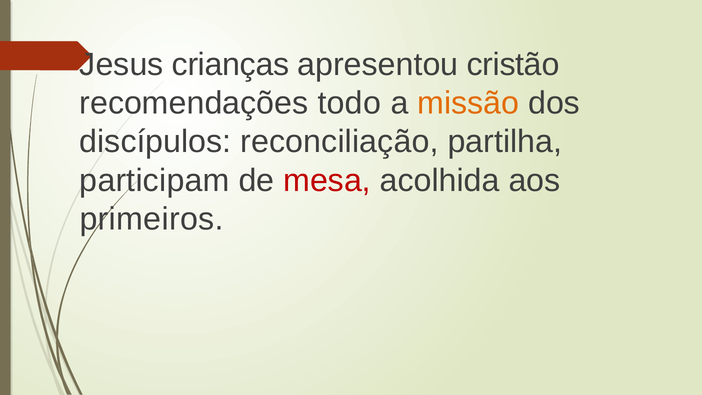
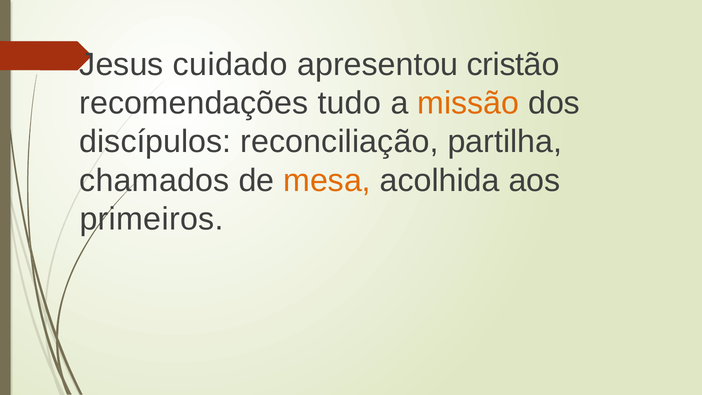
crianças: crianças -> cuidado
todo: todo -> tudo
participam: participam -> chamados
mesa colour: red -> orange
